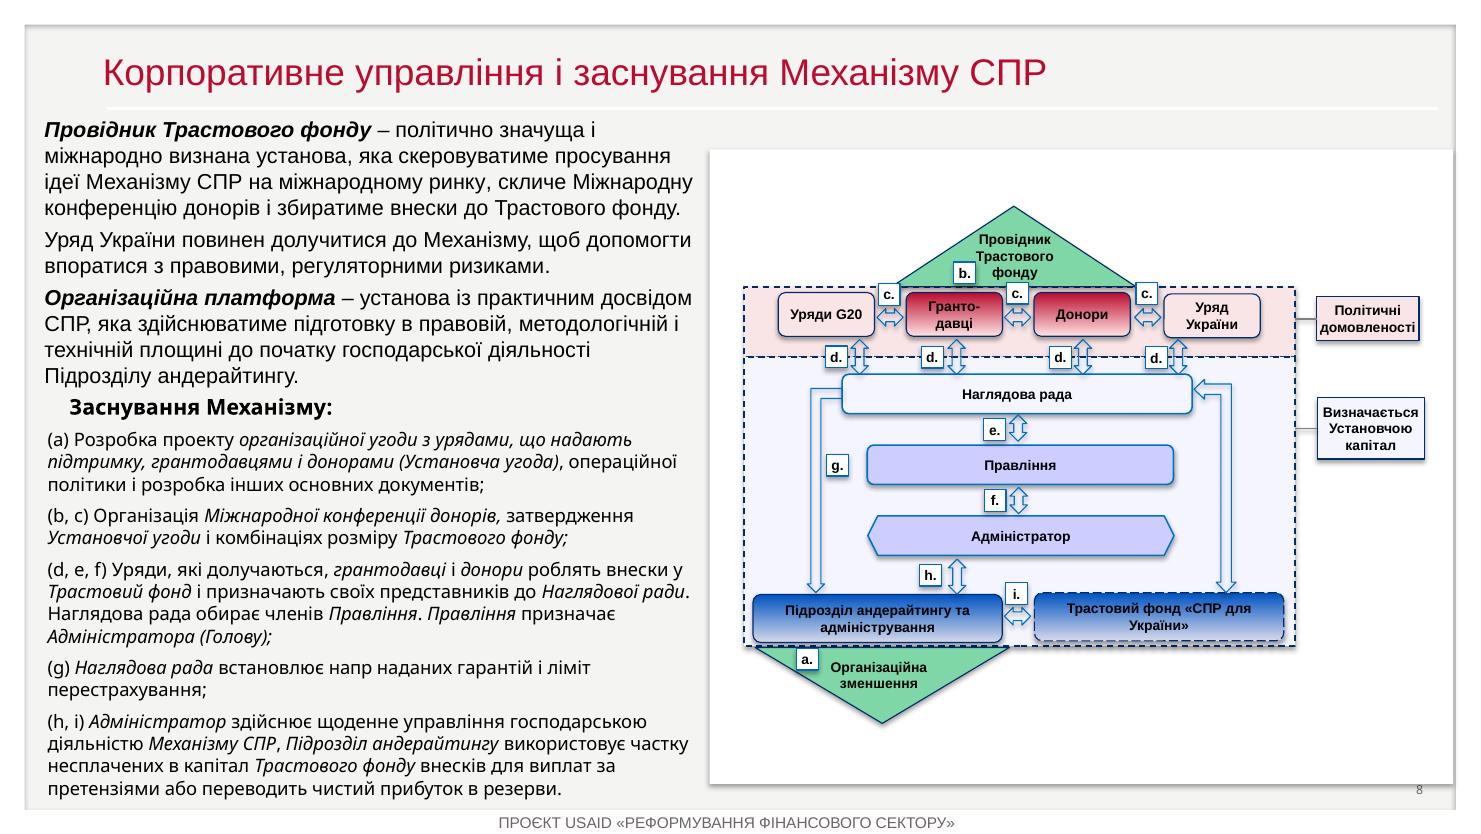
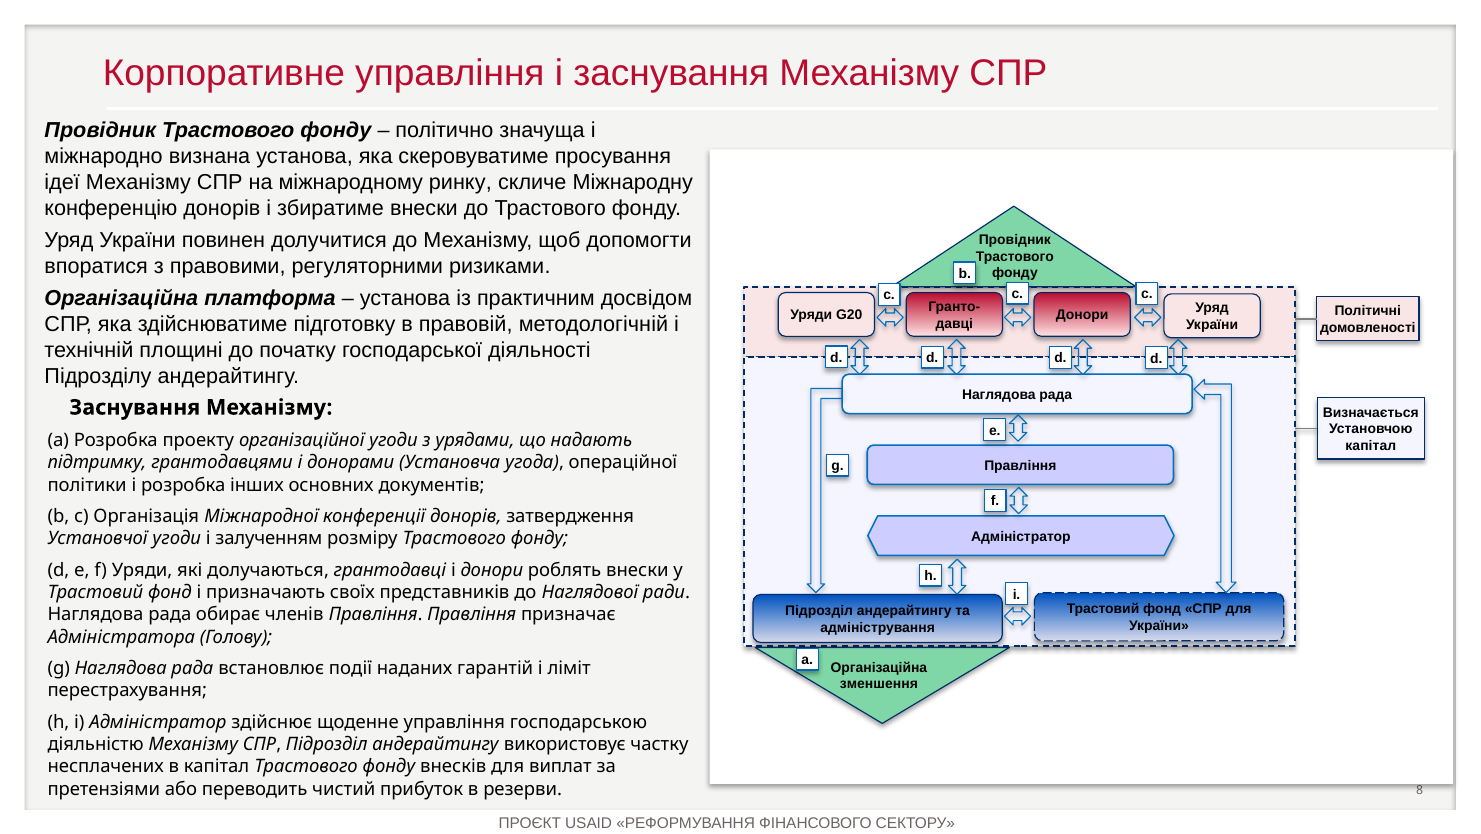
комбінаціях: комбінаціях -> залученням
напр: напр -> події
